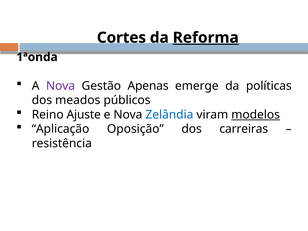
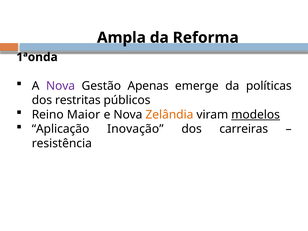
Cortes: Cortes -> Ampla
Reforma underline: present -> none
meados: meados -> restritas
Ajuste: Ajuste -> Maior
Zelândia colour: blue -> orange
Oposição: Oposição -> Inovação
